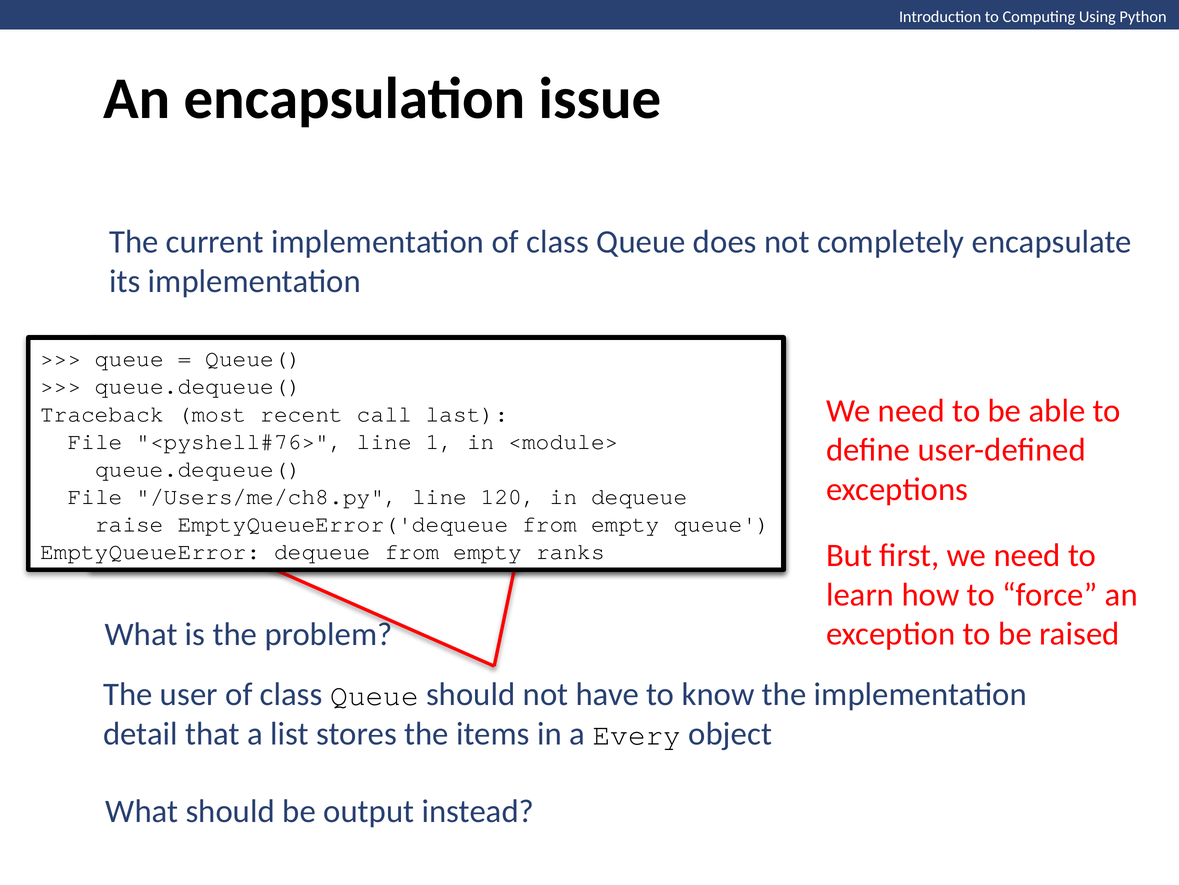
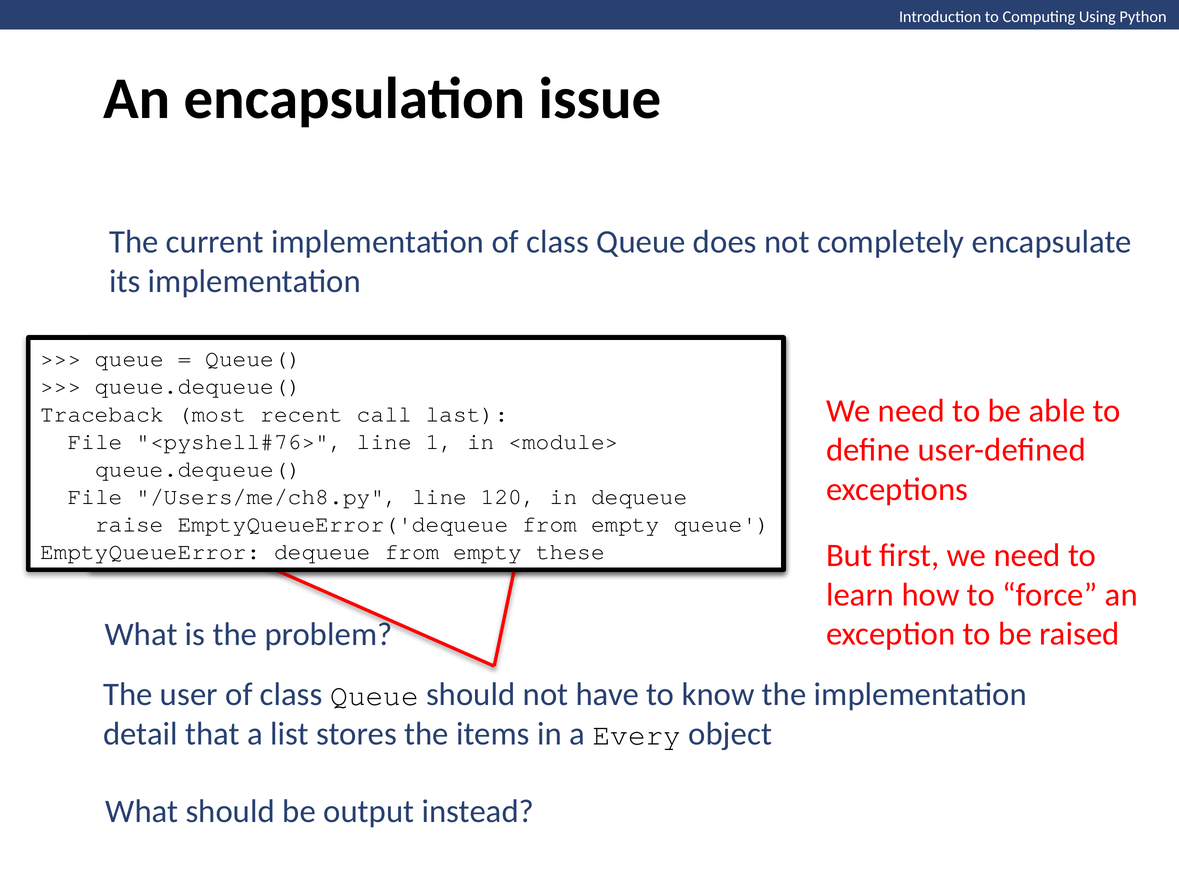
ranks: ranks -> these
